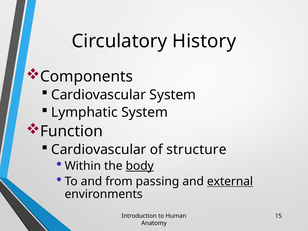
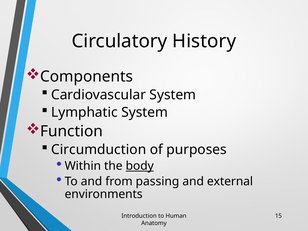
Cardiovascular at (99, 150): Cardiovascular -> Circumduction
structure: structure -> purposes
external underline: present -> none
